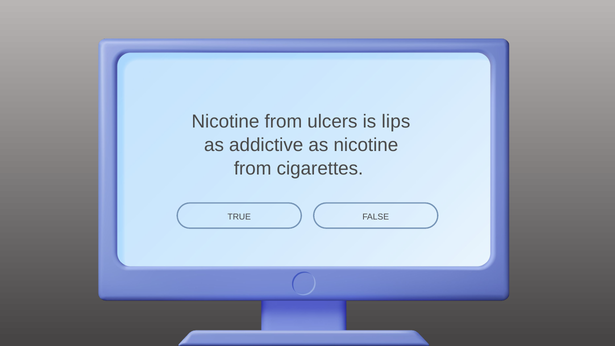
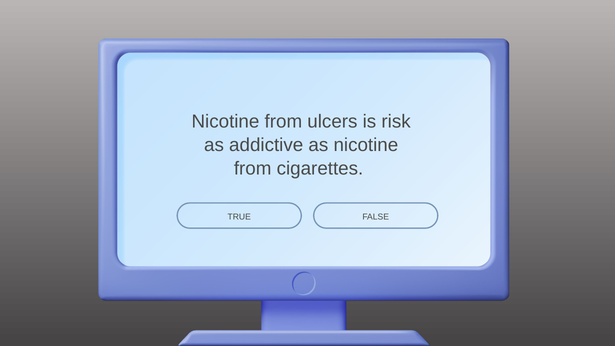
lips: lips -> risk
